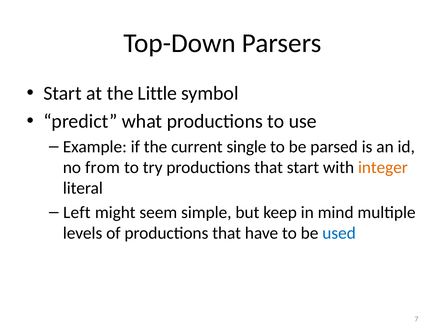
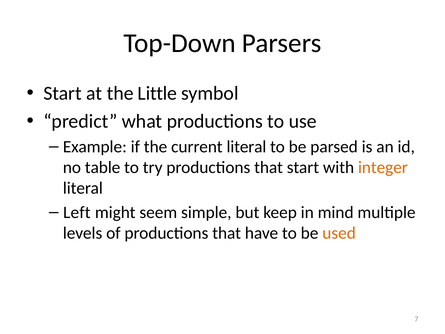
current single: single -> literal
from: from -> table
used colour: blue -> orange
